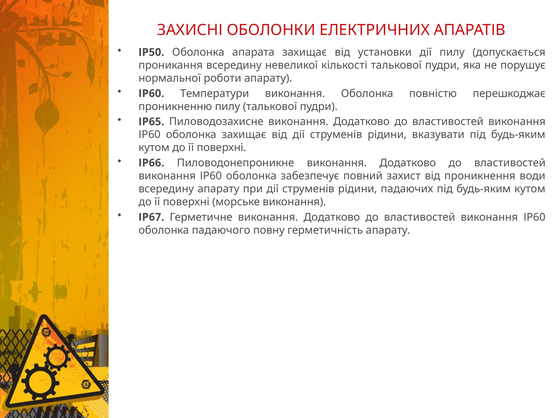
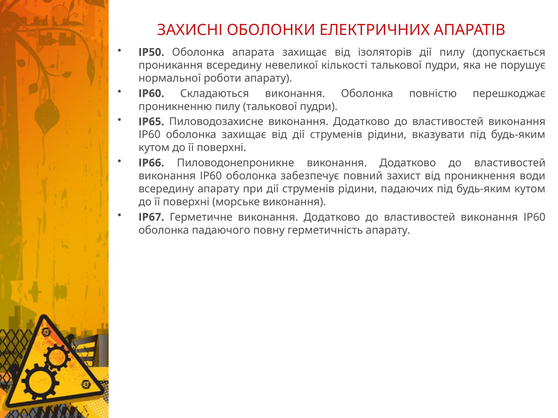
установки: установки -> ізоляторів
Температури: Температури -> Складаються
